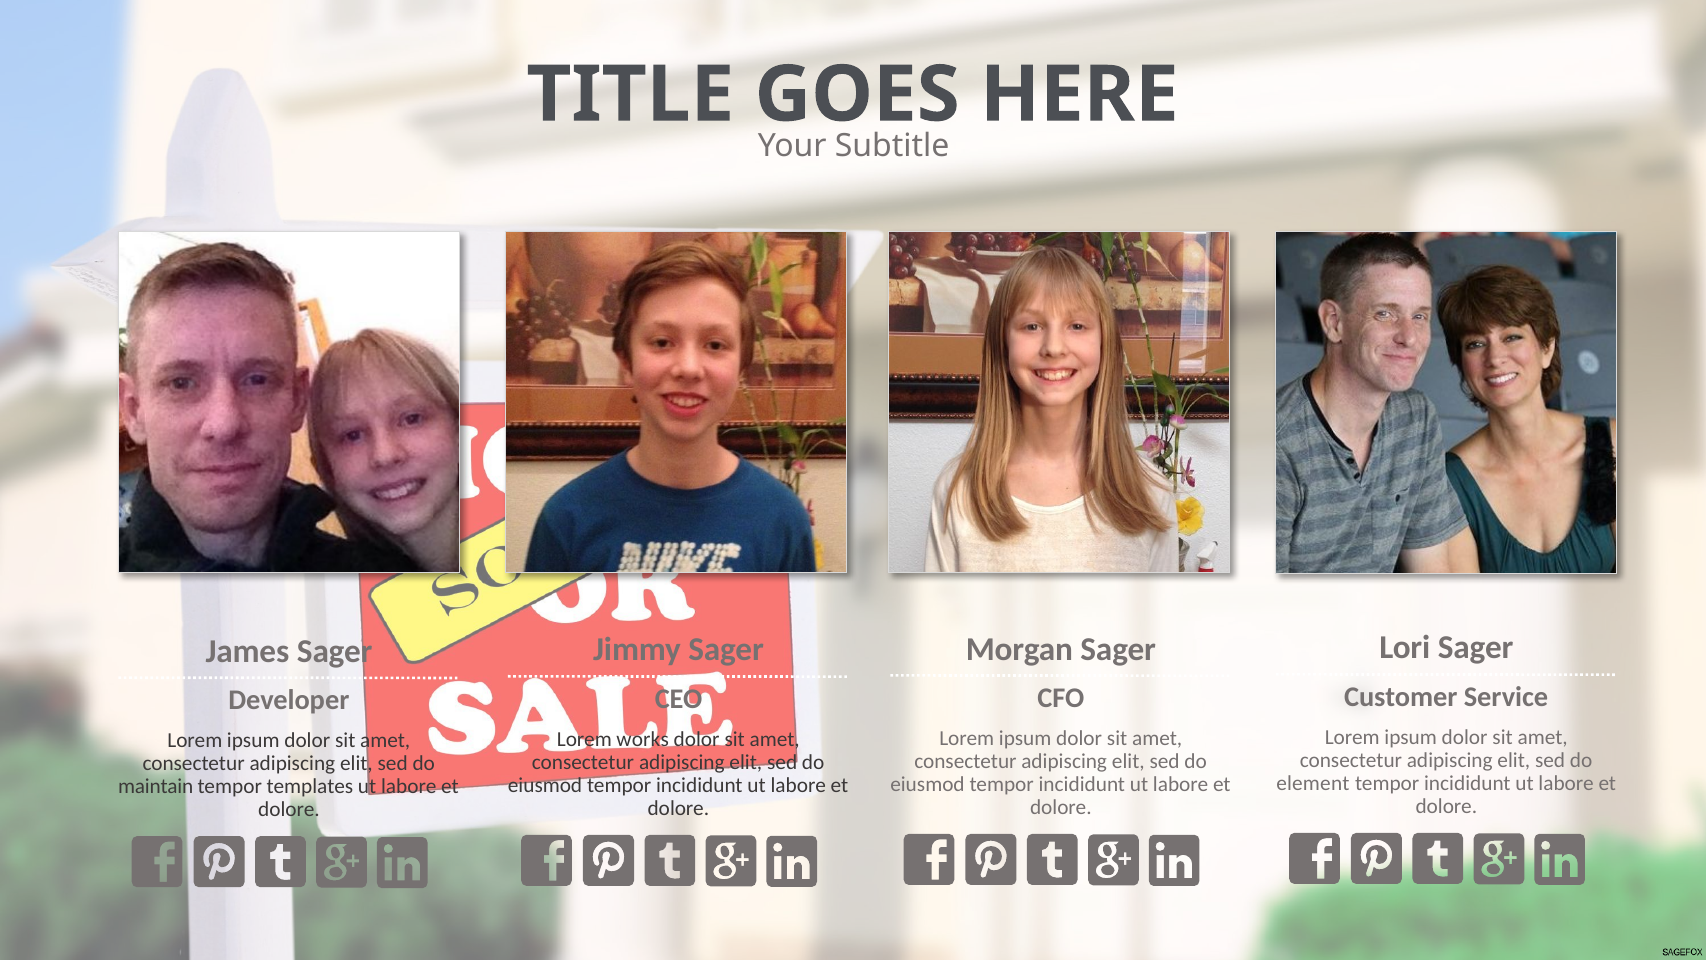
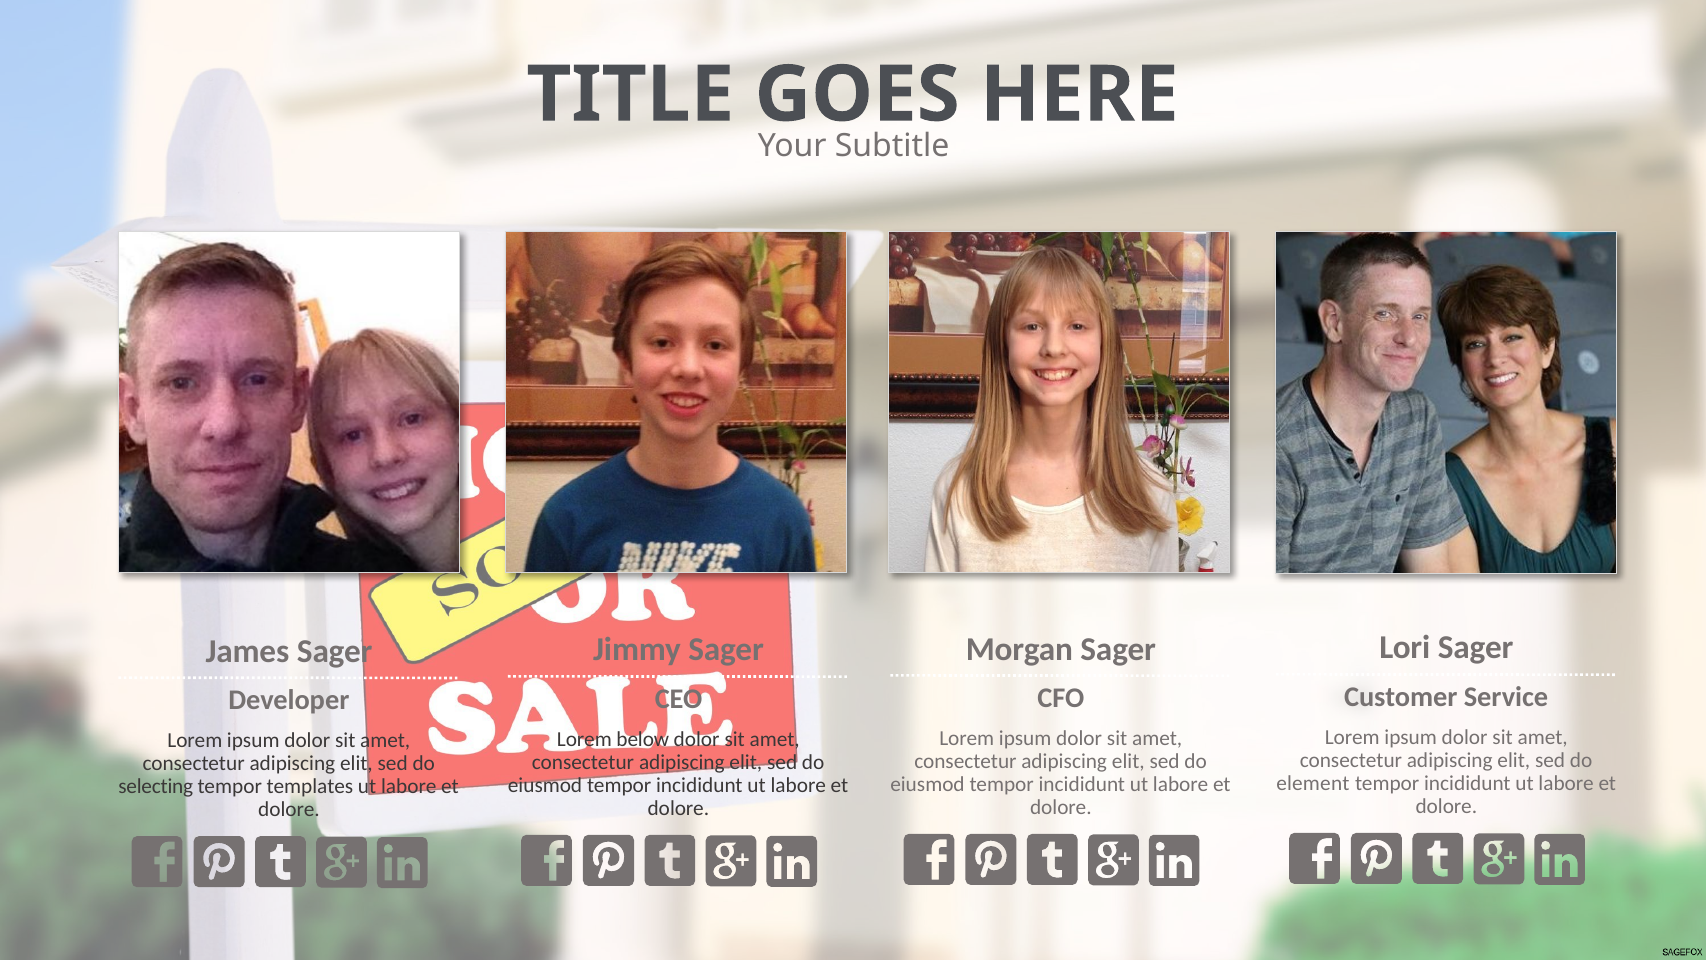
works: works -> below
maintain: maintain -> selecting
